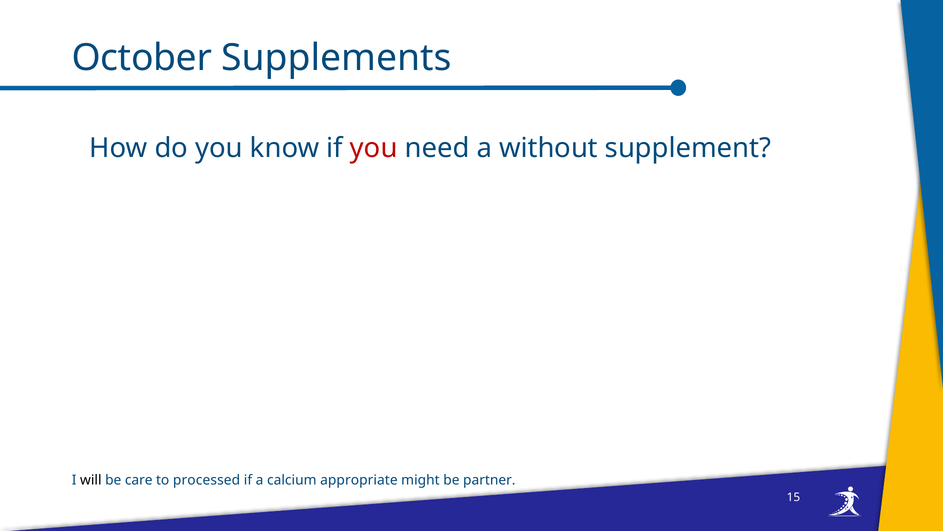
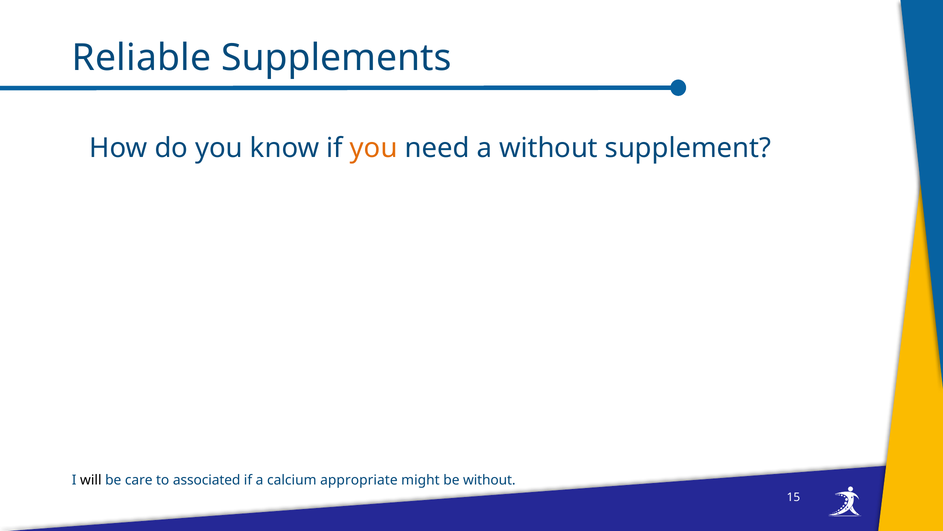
October: October -> Reliable
you at (374, 148) colour: red -> orange
processed: processed -> associated
be partner: partner -> without
